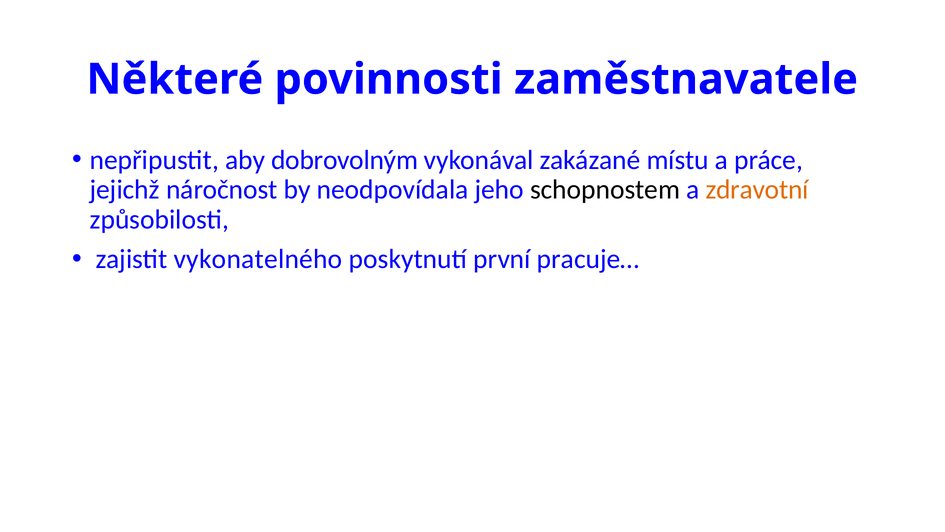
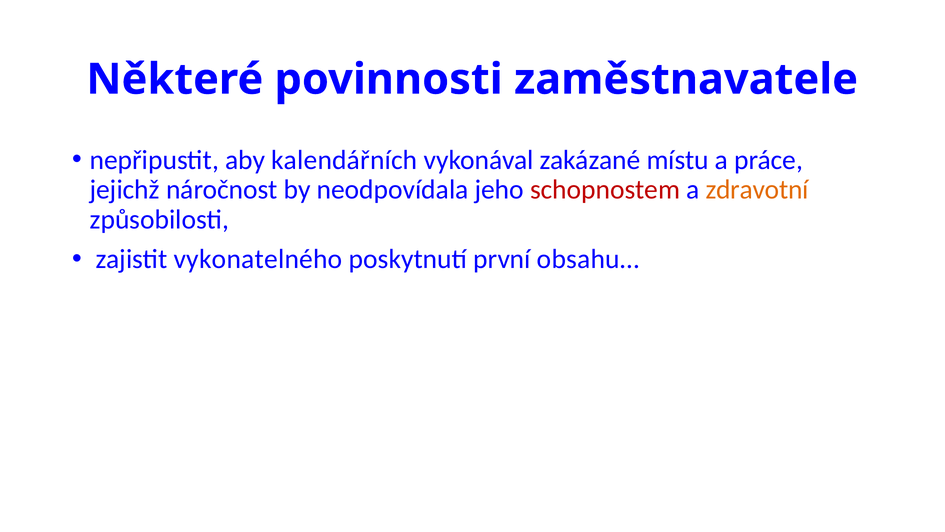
dobrovolným: dobrovolným -> kalendářních
schopnostem colour: black -> red
pracuje…: pracuje… -> obsahu…
